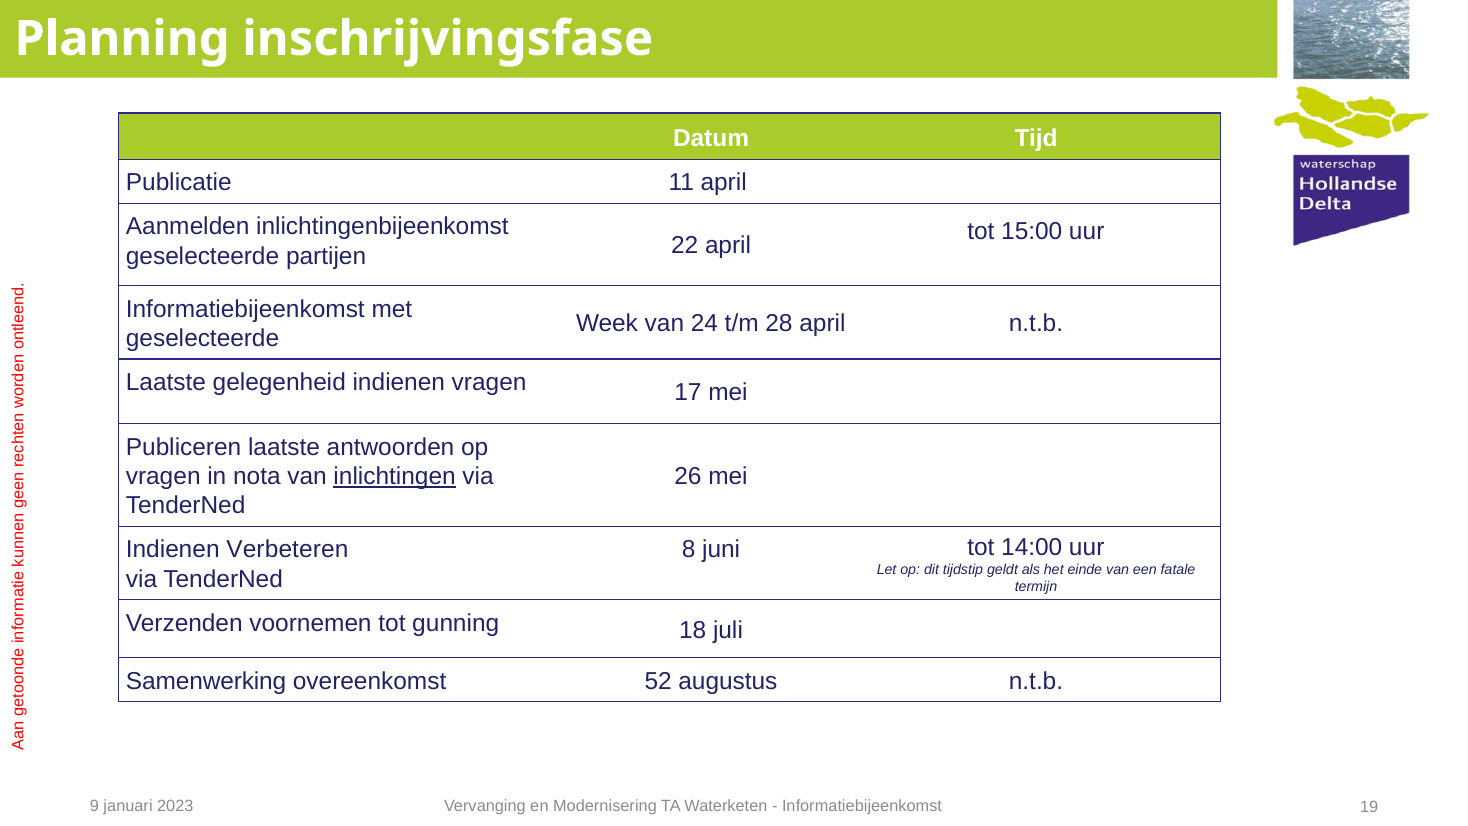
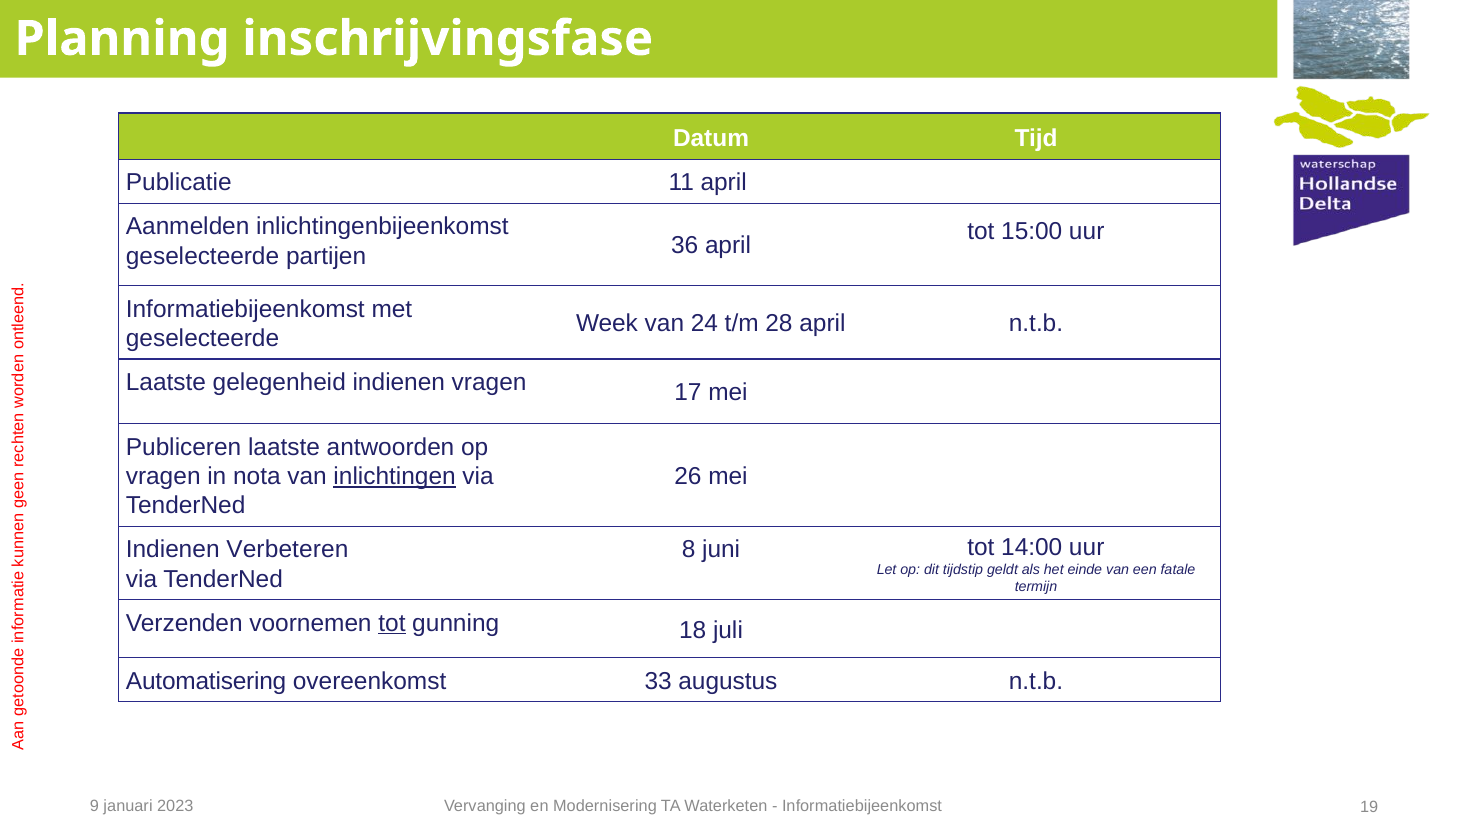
22: 22 -> 36
tot at (392, 623) underline: none -> present
Samenwerking: Samenwerking -> Automatisering
52: 52 -> 33
